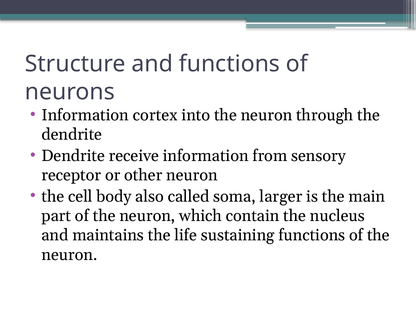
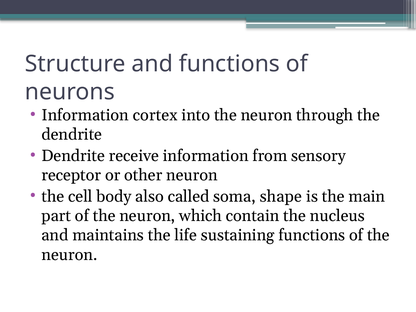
larger: larger -> shape
